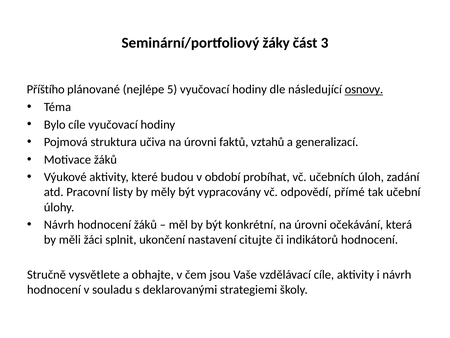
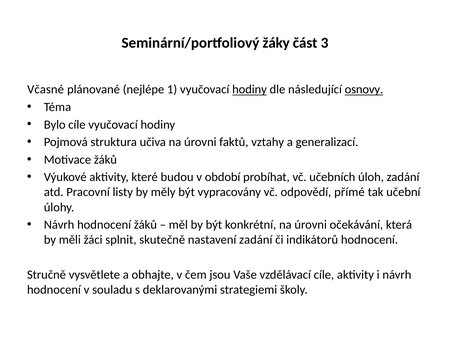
Příštího: Příštího -> Včasné
5: 5 -> 1
hodiny at (250, 89) underline: none -> present
vztahů: vztahů -> vztahy
ukončení: ukončení -> skutečně
nastavení citujte: citujte -> zadání
